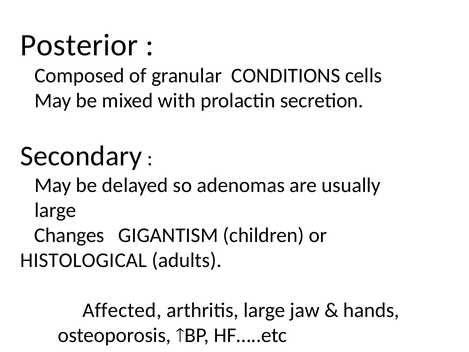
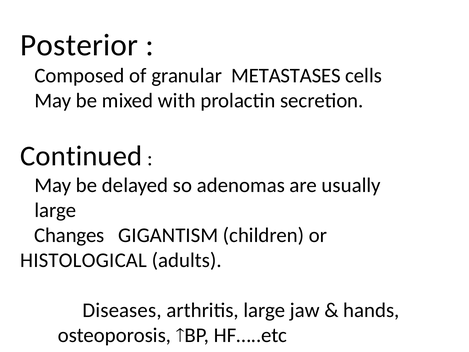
CONDITIONS: CONDITIONS -> METASTASES
Secondary: Secondary -> Continued
Affected: Affected -> Diseases
